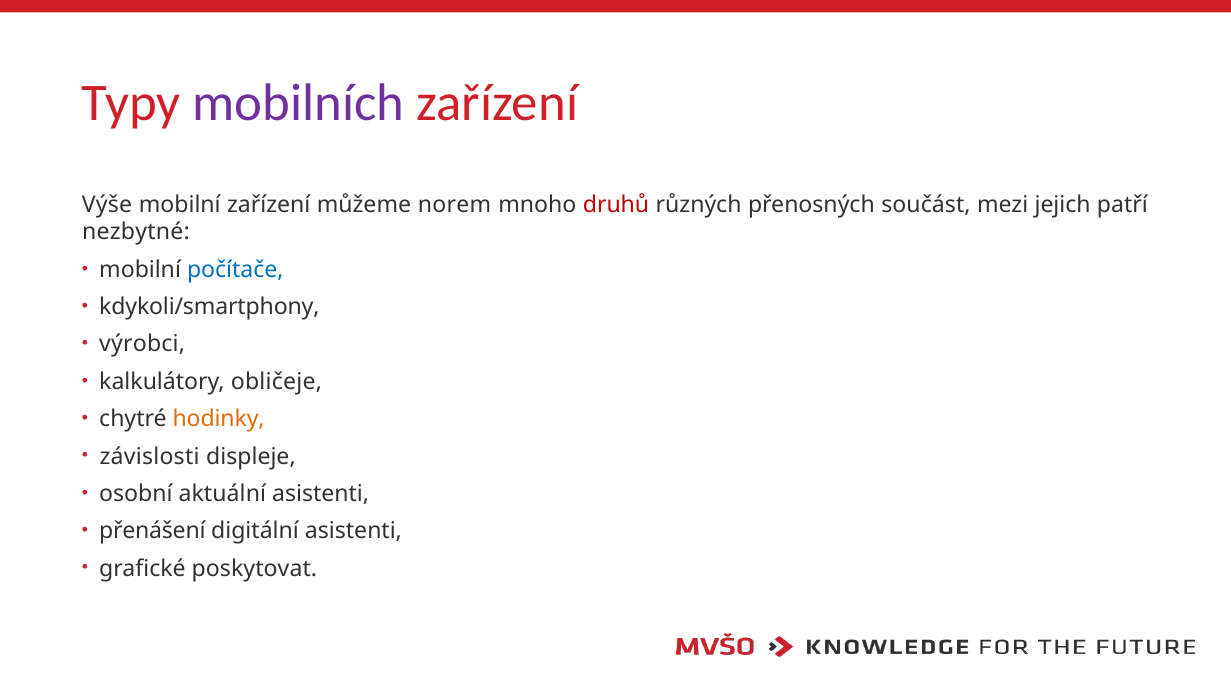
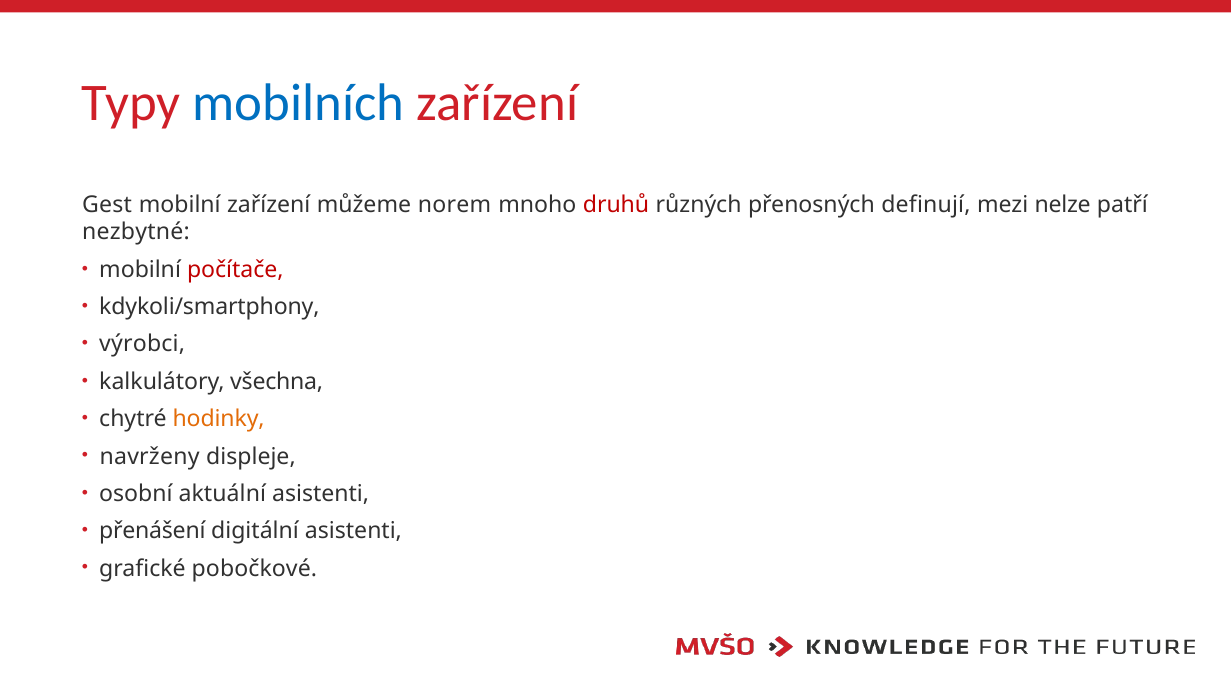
mobilních colour: purple -> blue
Výše: Výše -> Gest
součást: součást -> definují
jejich: jejich -> nelze
počítače colour: blue -> red
obličeje: obličeje -> všechna
závislosti: závislosti -> navrženy
poskytovat: poskytovat -> pobočkové
